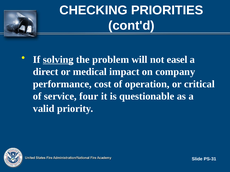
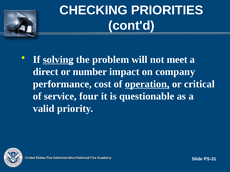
easel: easel -> meet
medical: medical -> number
operation underline: none -> present
